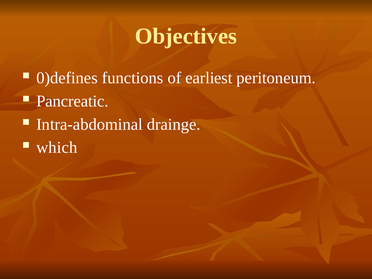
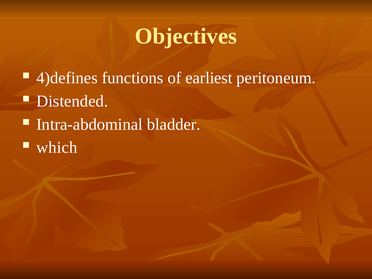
0)defines: 0)defines -> 4)defines
Pancreatic: Pancreatic -> Distended
drainge: drainge -> bladder
